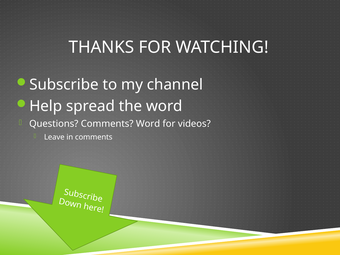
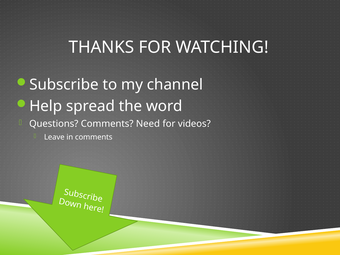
Comments Word: Word -> Need
